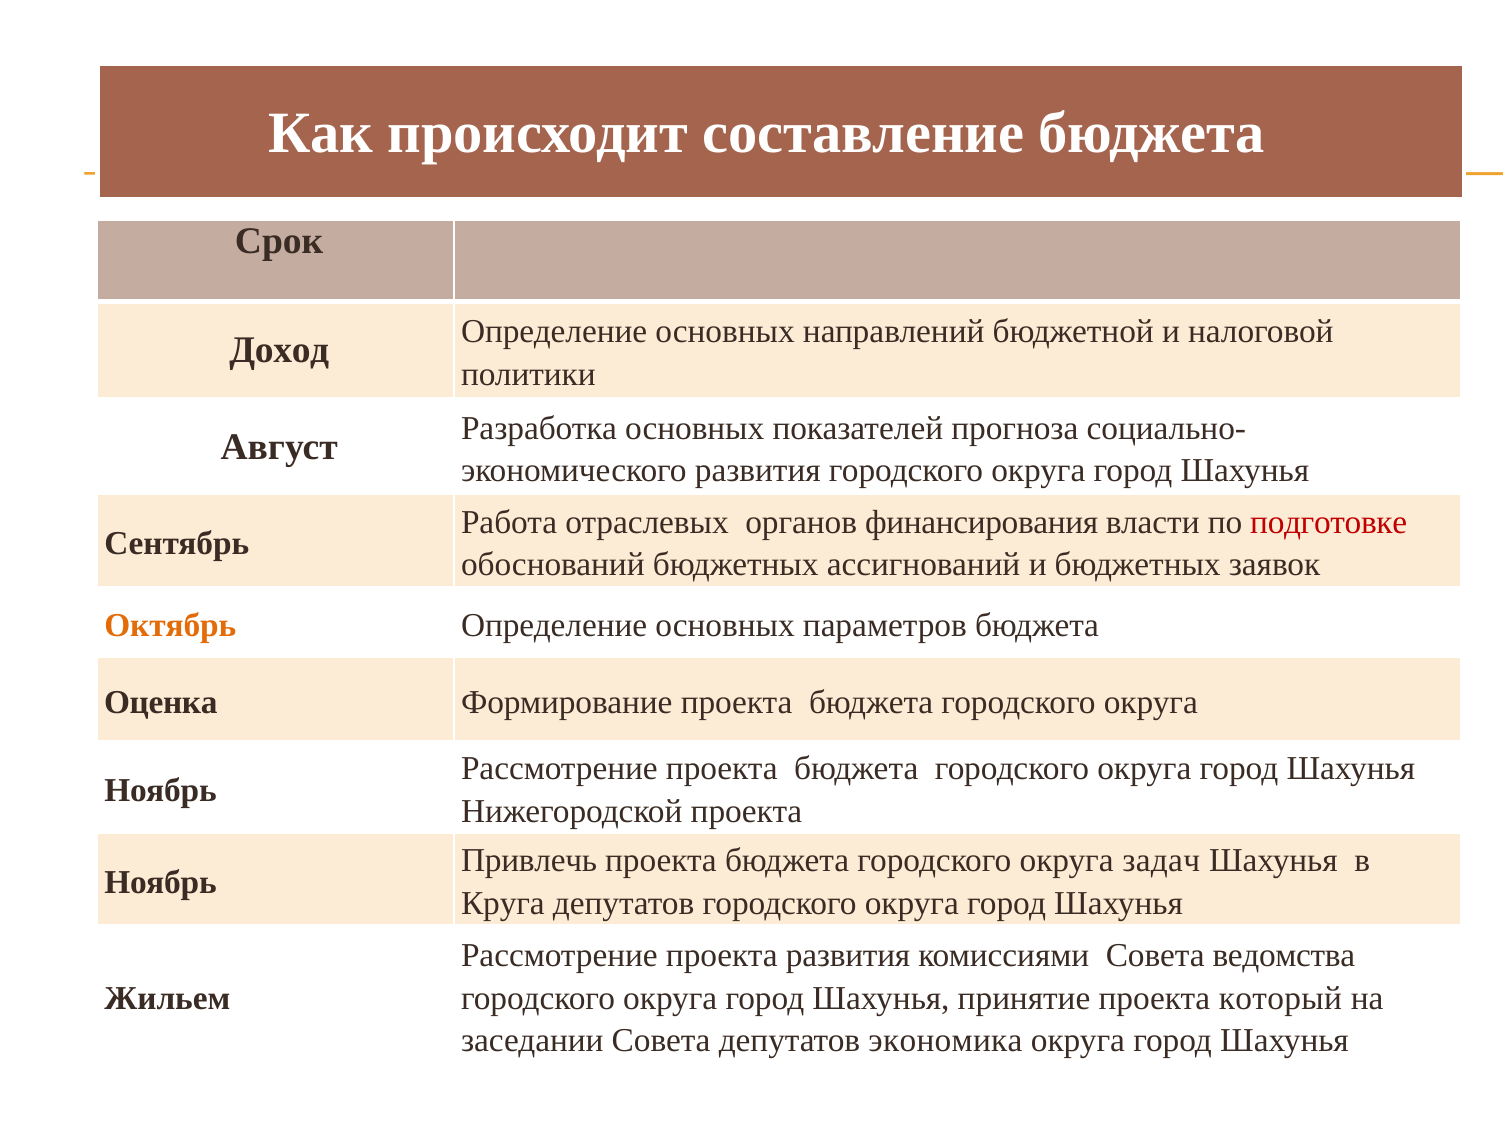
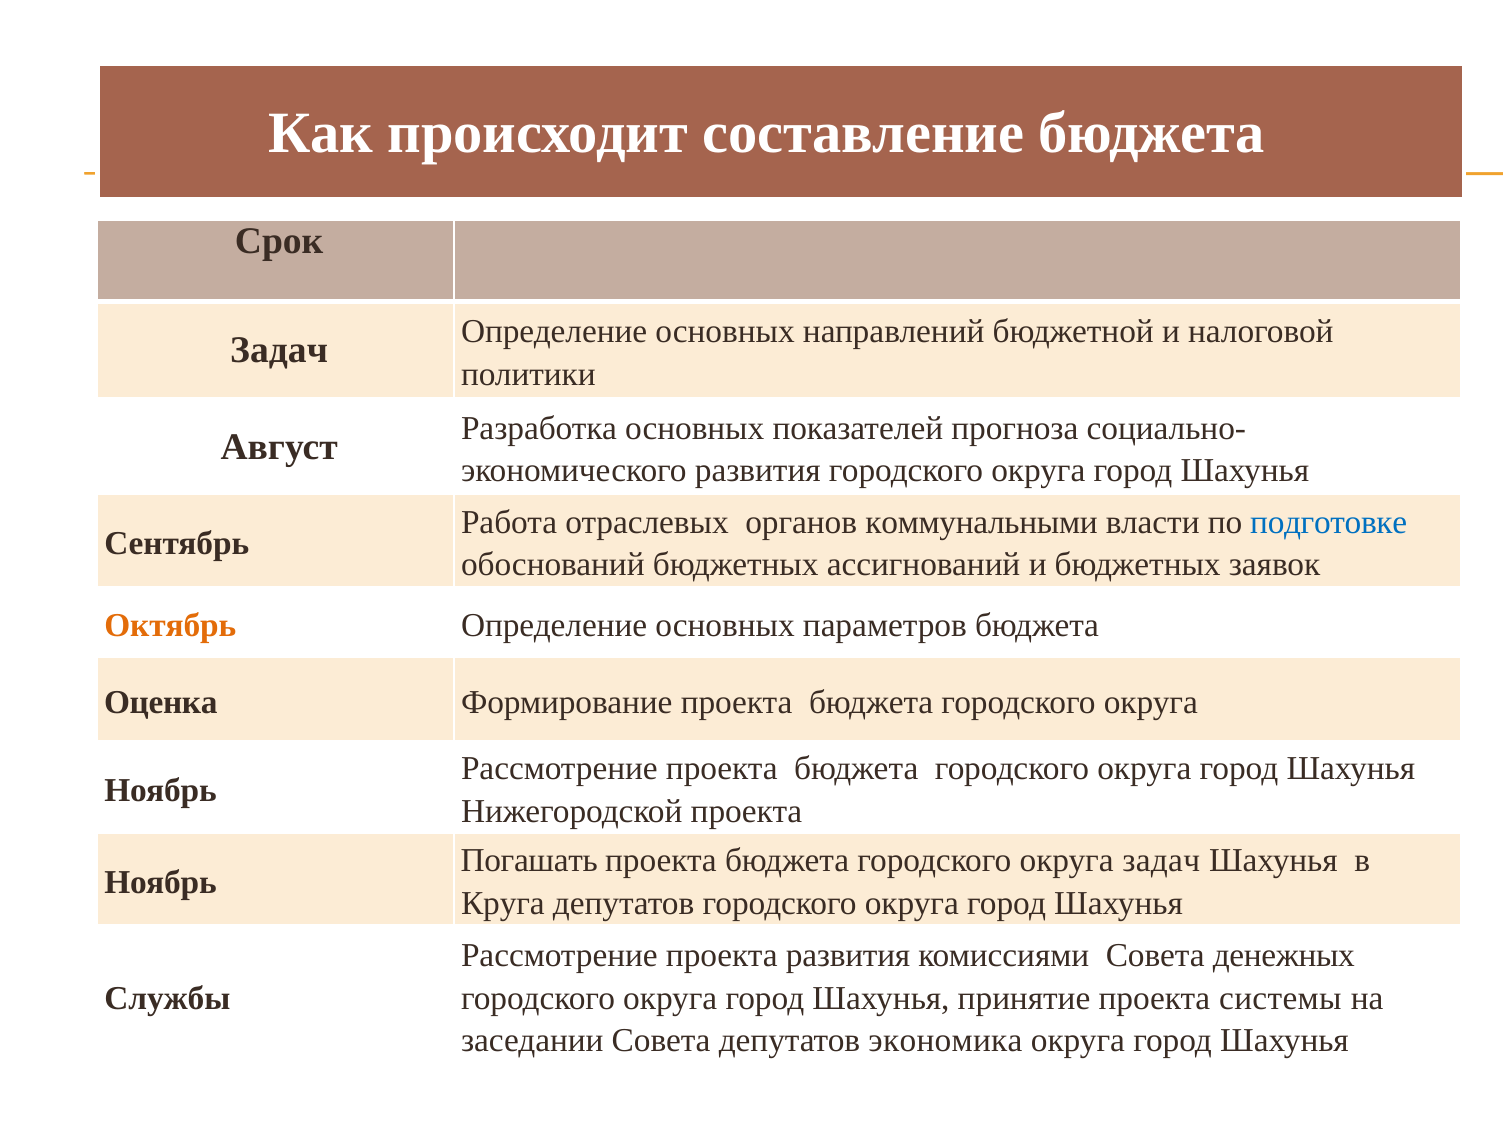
Доход at (279, 350): Доход -> Задач
финансирования: финансирования -> коммунальными
подготовке colour: red -> blue
Привлечь: Привлечь -> Погашать
ведомства: ведомства -> денежных
Жильем: Жильем -> Службы
который: который -> системы
